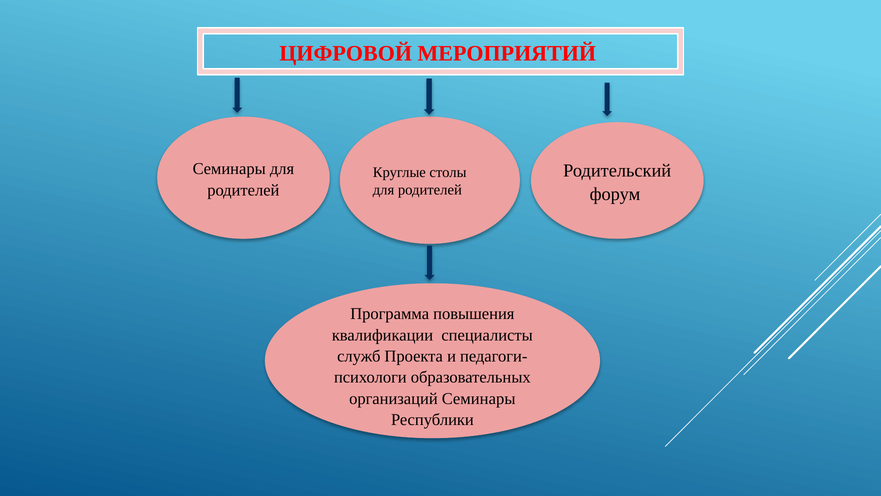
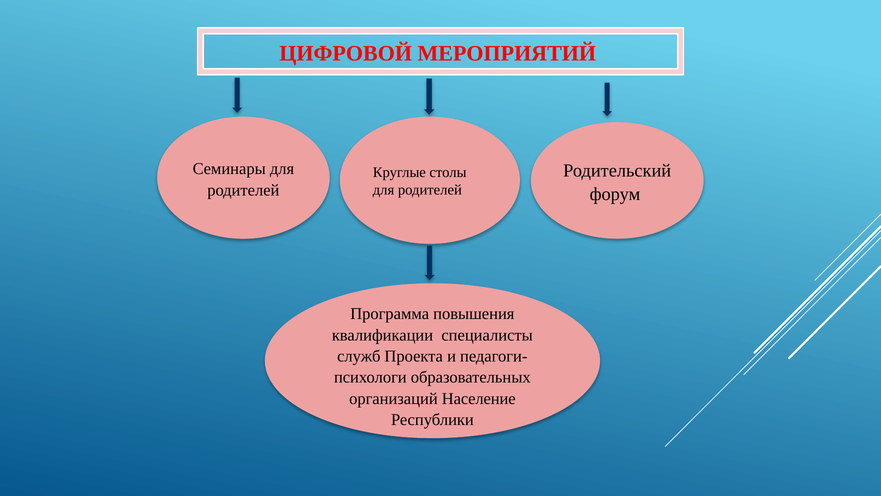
организаций Cеминары: Cеминары -> Население
